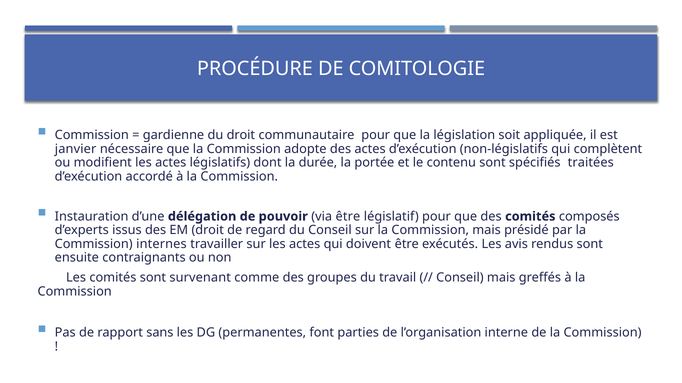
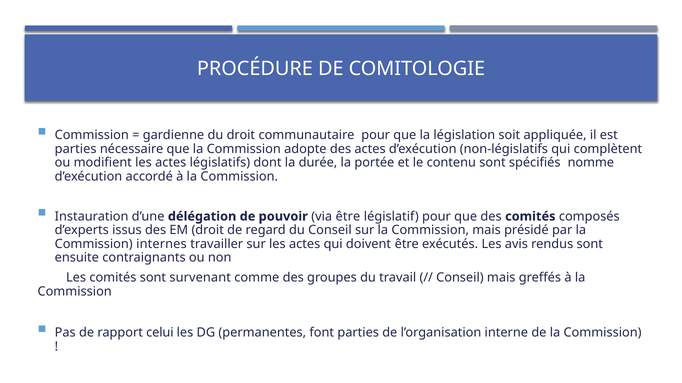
janvier at (76, 149): janvier -> parties
traitées: traitées -> nomme
sans: sans -> celui
